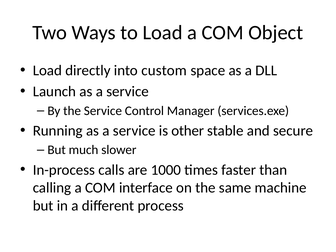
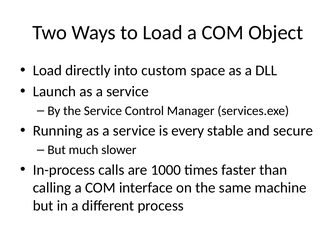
other: other -> every
